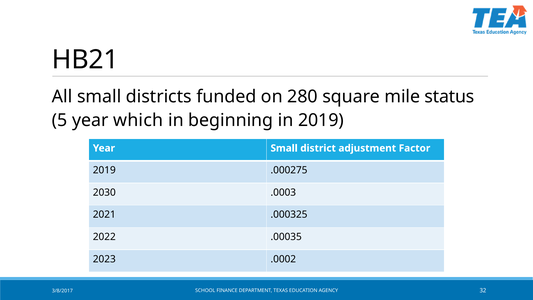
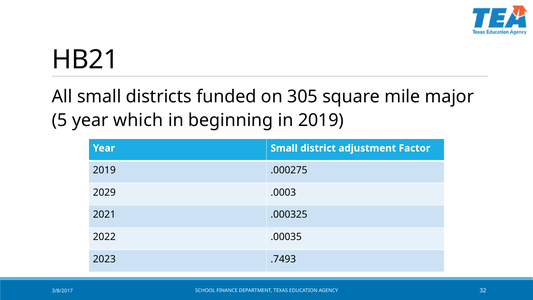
280: 280 -> 305
status: status -> major
2030: 2030 -> 2029
.0002: .0002 -> .7493
